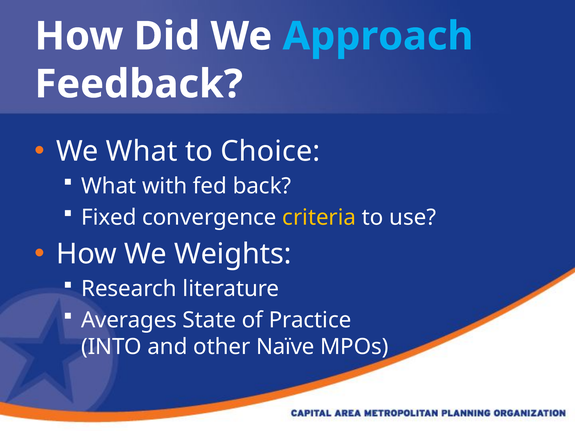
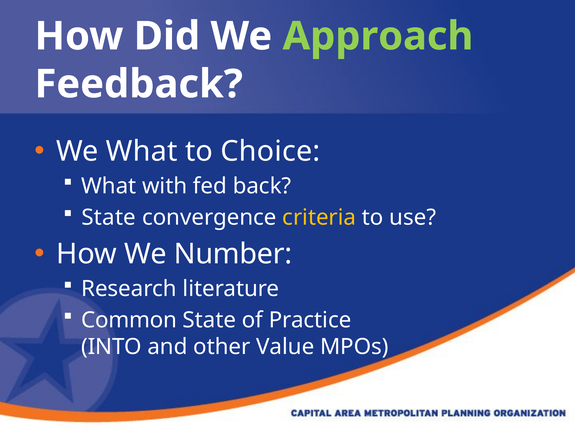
Approach colour: light blue -> light green
Fixed at (109, 217): Fixed -> State
Weights: Weights -> Number
Averages: Averages -> Common
Naïve: Naïve -> Value
